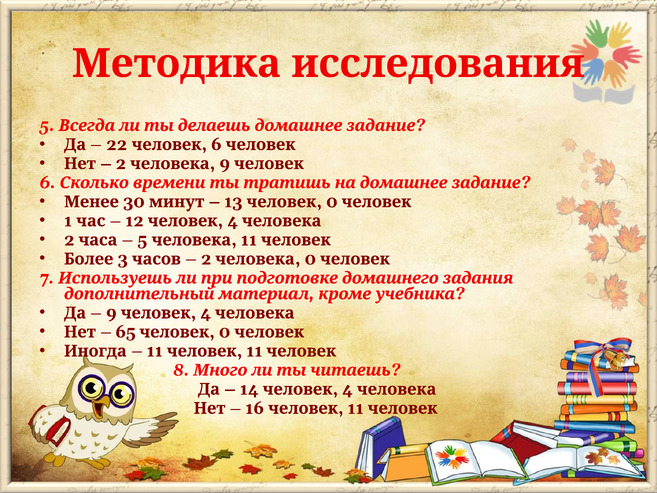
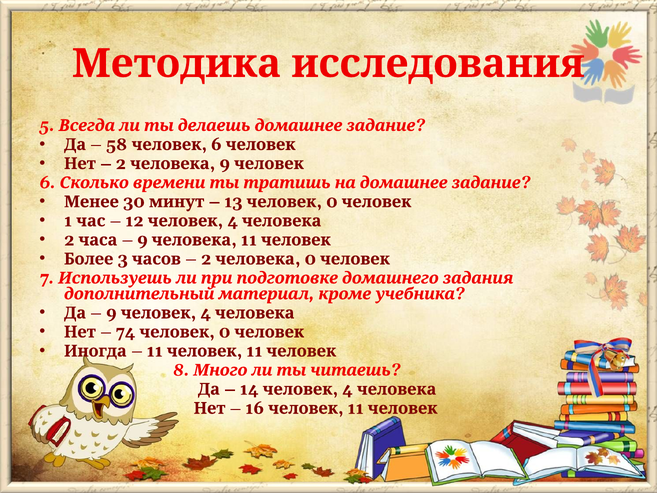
22: 22 -> 58
5 at (142, 240): 5 -> 9
65: 65 -> 74
